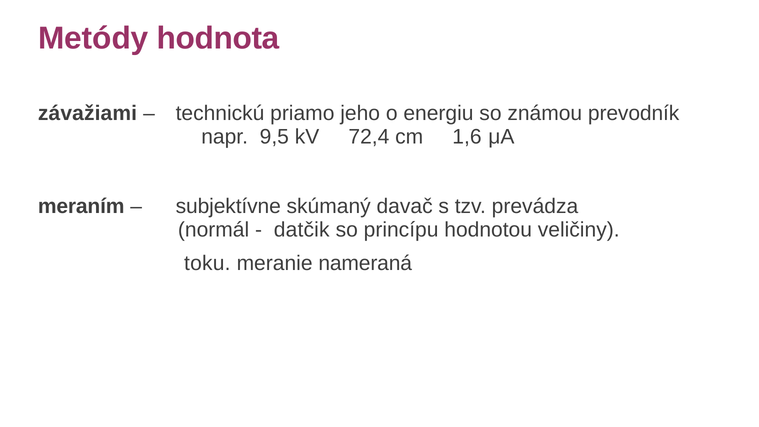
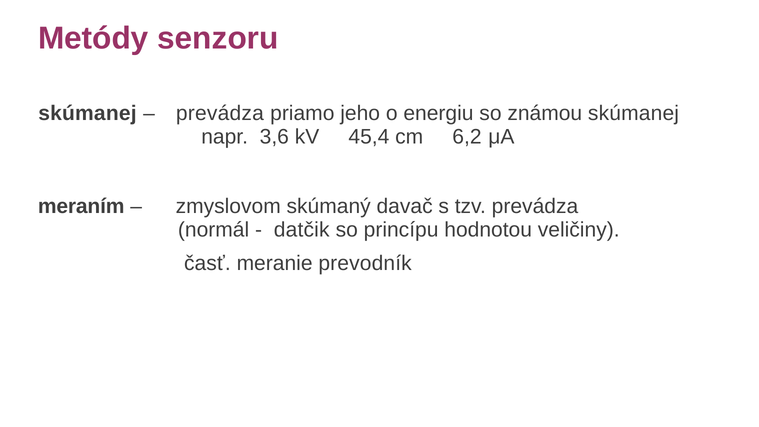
hodnota: hodnota -> senzoru
závažiami at (88, 113): závažiami -> skúmanej
technickú at (220, 113): technickú -> prevádza
známou prevodník: prevodník -> skúmanej
9,5: 9,5 -> 3,6
72,4: 72,4 -> 45,4
1,6: 1,6 -> 6,2
subjektívne: subjektívne -> zmyslovom
toku: toku -> časť
nameraná: nameraná -> prevodník
